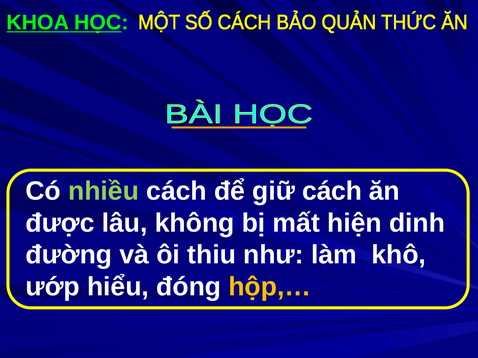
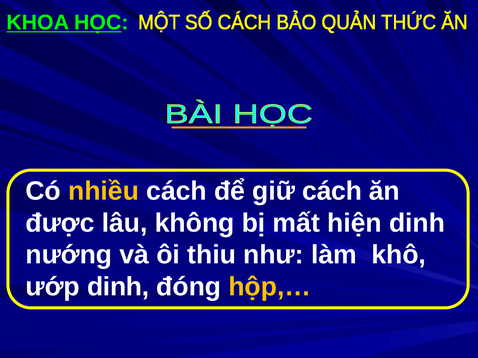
nhiều colour: light green -> yellow
đường: đường -> nướng
ướp hiểu: hiểu -> dinh
